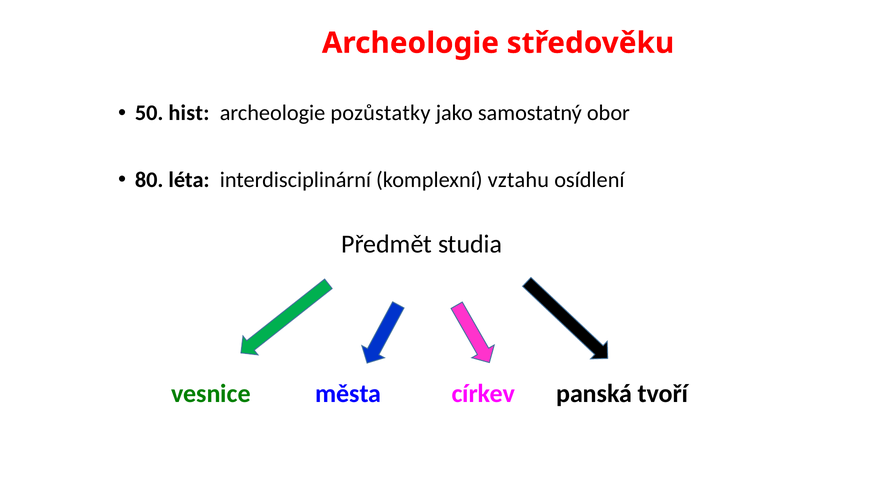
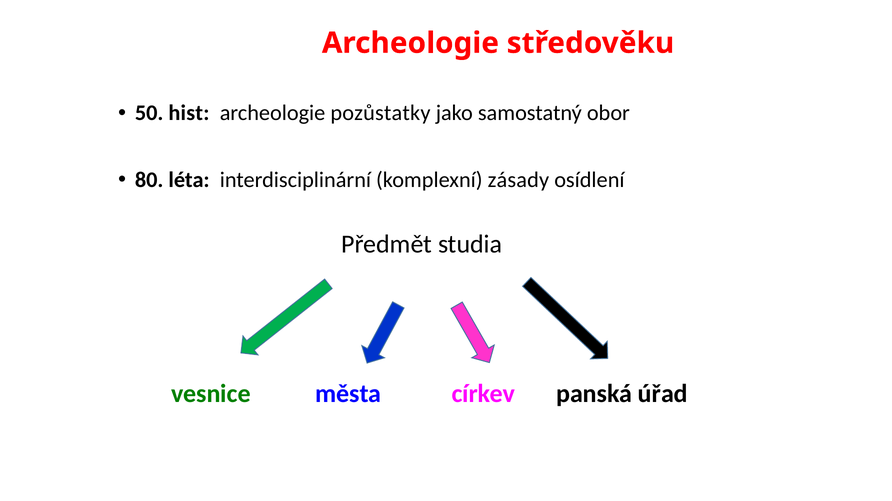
vztahu: vztahu -> zásady
tvoří: tvoří -> úřad
